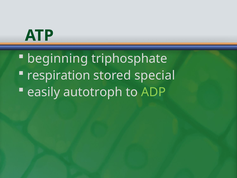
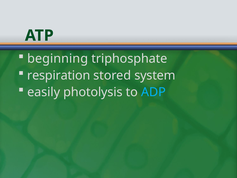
special: special -> system
autotroph: autotroph -> photolysis
ADP colour: light green -> light blue
